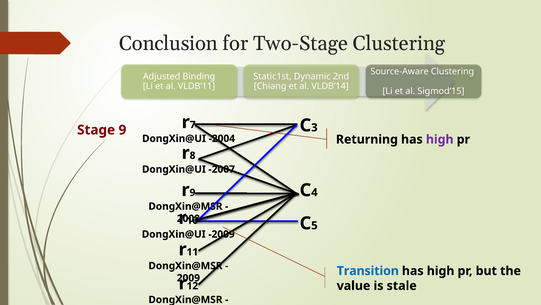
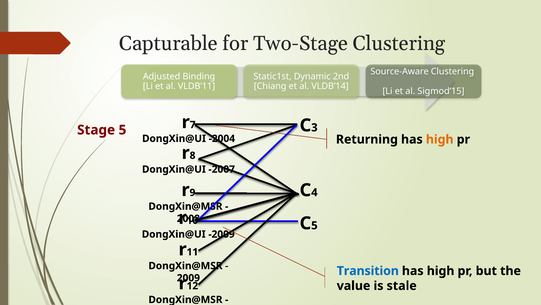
Conclusion: Conclusion -> Capturable
Stage 9: 9 -> 5
high at (440, 139) colour: purple -> orange
